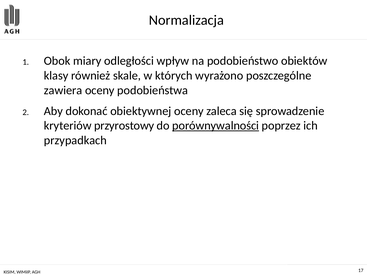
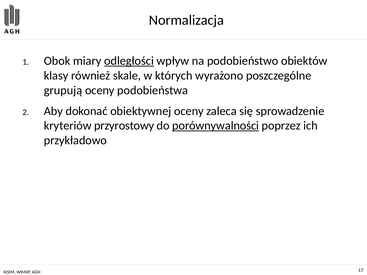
odległości underline: none -> present
zawiera: zawiera -> grupują
przypadkach: przypadkach -> przykładowo
